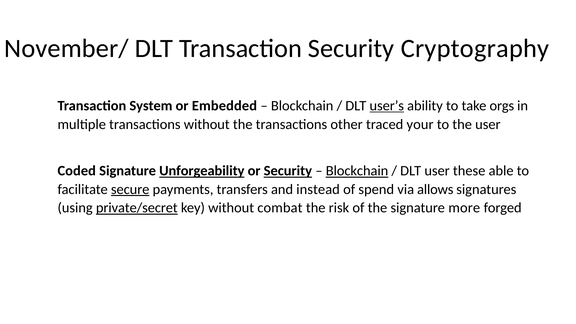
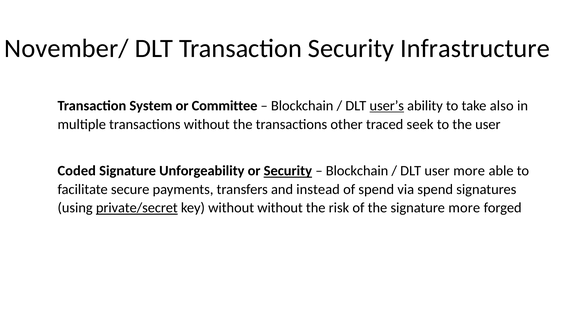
Cryptography: Cryptography -> Infrastructure
Embedded: Embedded -> Committee
orgs: orgs -> also
your: your -> seek
Unforgeability underline: present -> none
Blockchain at (357, 171) underline: present -> none
user these: these -> more
secure underline: present -> none
via allows: allows -> spend
without combat: combat -> without
